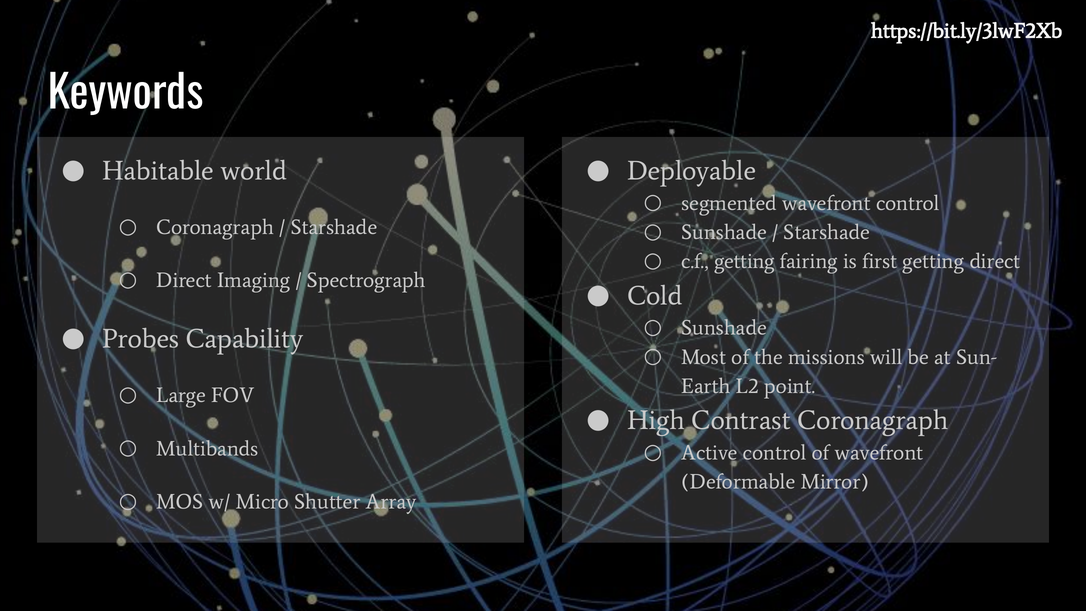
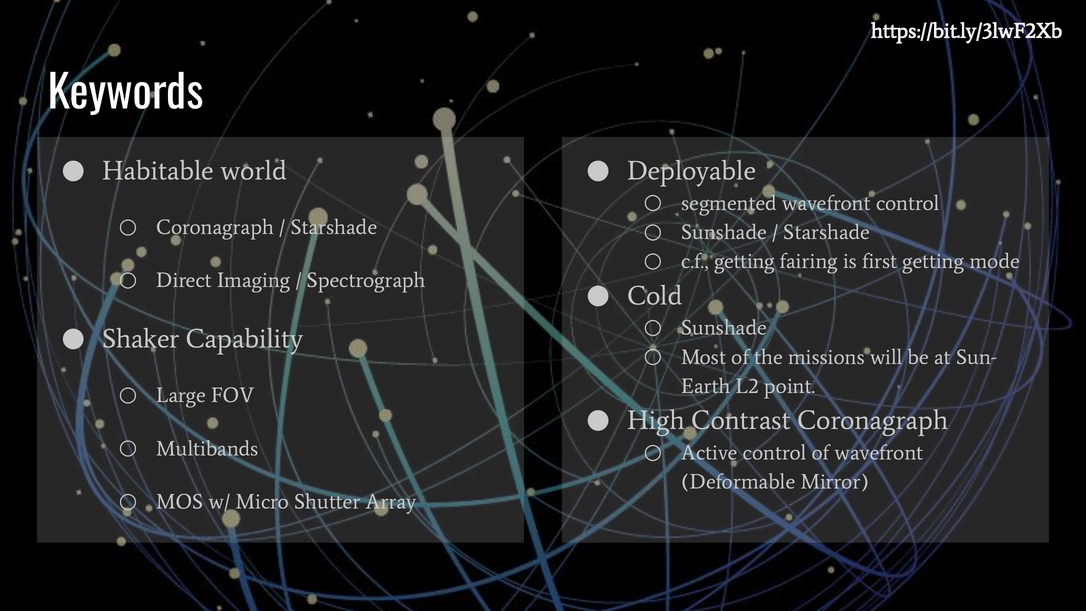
getting direct: direct -> mode
Probes: Probes -> Shaker
